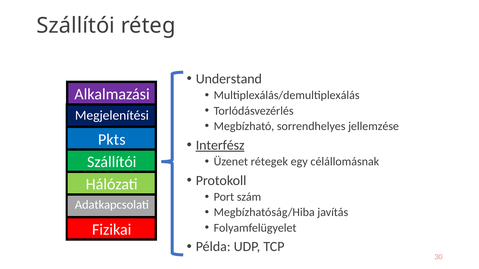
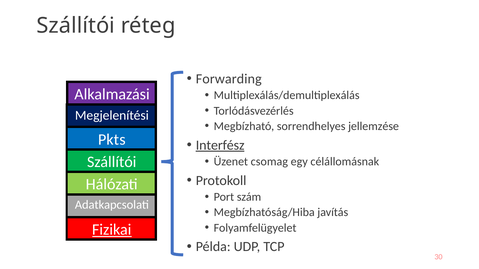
Understand: Understand -> Forwarding
rétegek: rétegek -> csomag
Fizikai underline: none -> present
